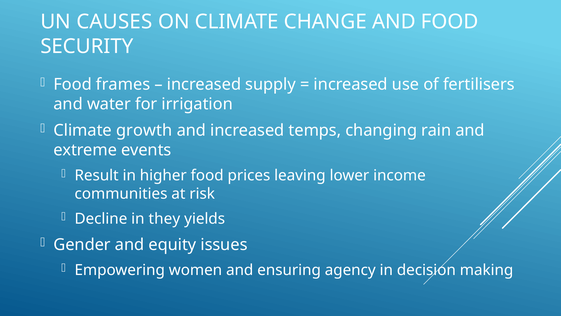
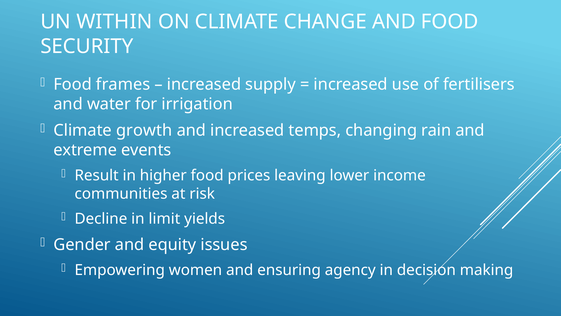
CAUSES: CAUSES -> WITHIN
they: they -> limit
